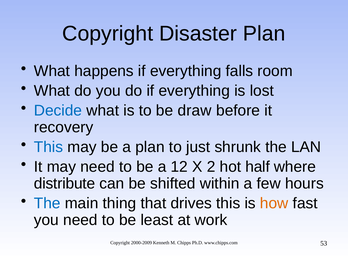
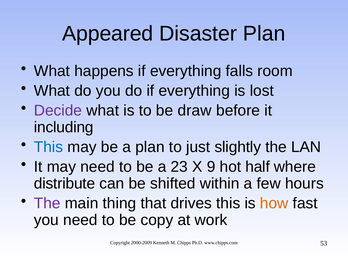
Copyright at (108, 34): Copyright -> Appeared
Decide colour: blue -> purple
recovery: recovery -> including
shrunk: shrunk -> slightly
12: 12 -> 23
2: 2 -> 9
The at (47, 203) colour: blue -> purple
least: least -> copy
